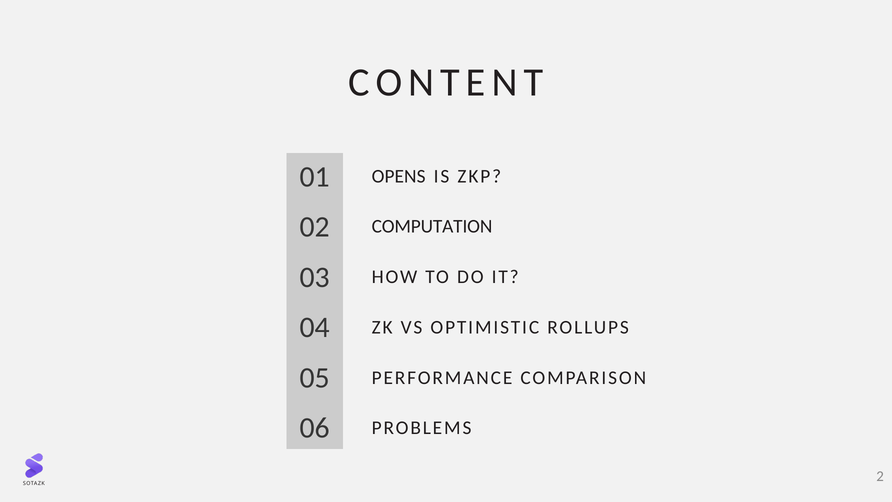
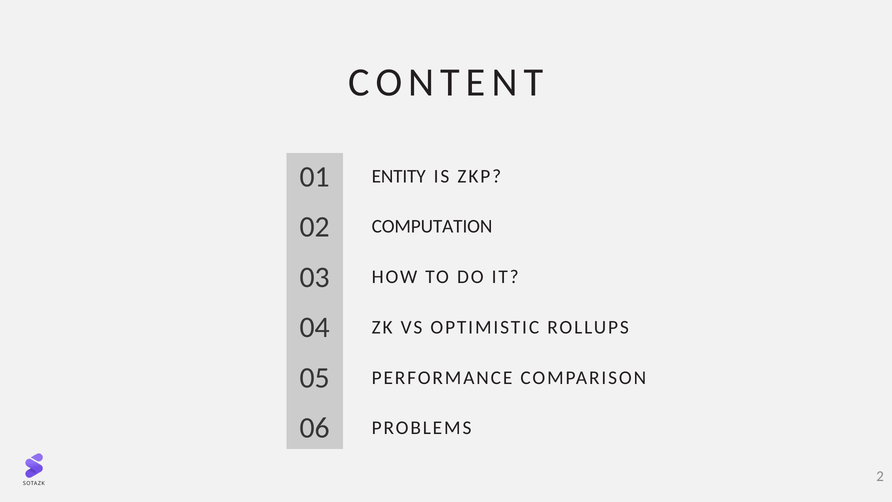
OPENS: OPENS -> ENTITY
